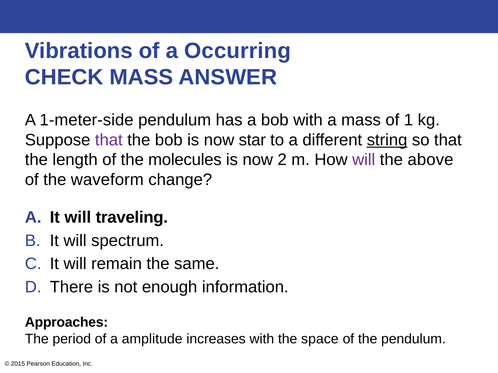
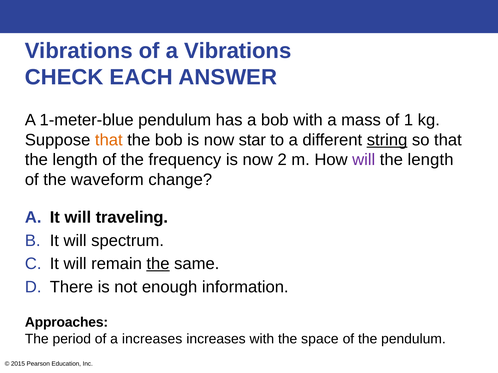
a Occurring: Occurring -> Vibrations
CHECK MASS: MASS -> EACH
1-meter-side: 1-meter-side -> 1-meter-blue
that at (109, 140) colour: purple -> orange
molecules: molecules -> frequency
above at (431, 160): above -> length
the at (158, 264) underline: none -> present
a amplitude: amplitude -> increases
